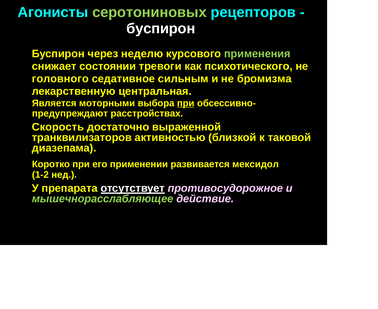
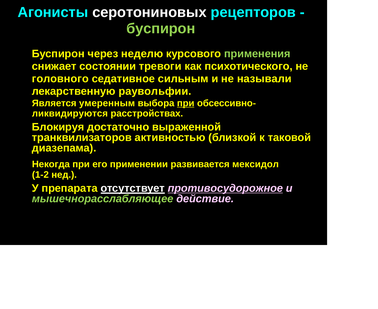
серотониновых colour: light green -> white
буспирон at (161, 29) colour: white -> light green
бромизма: бромизма -> называли
центральная: центральная -> раувольфии
моторными: моторными -> умеренным
предупреждают: предупреждают -> ликвидируются
Скорость: Скорость -> Блокируя
Коротко: Коротко -> Некогда
противосудорожное underline: none -> present
